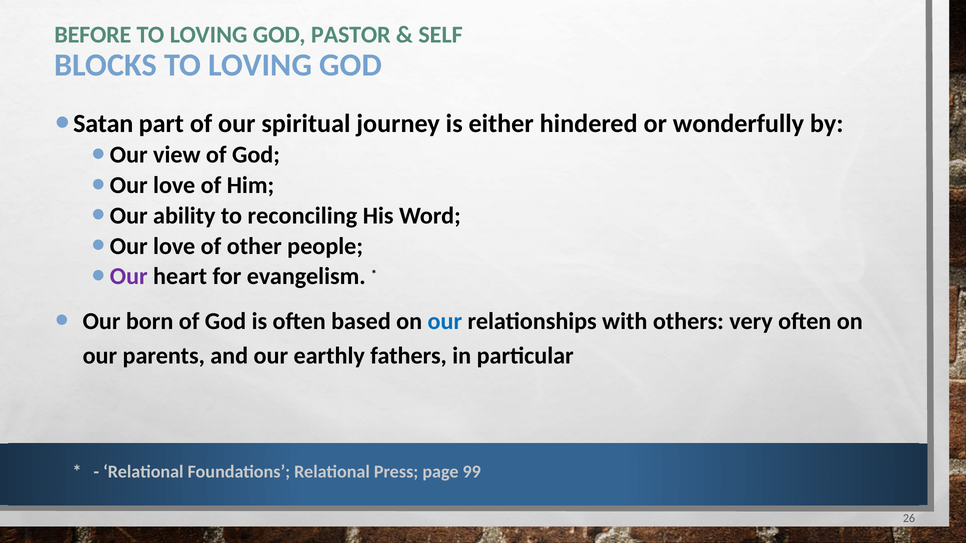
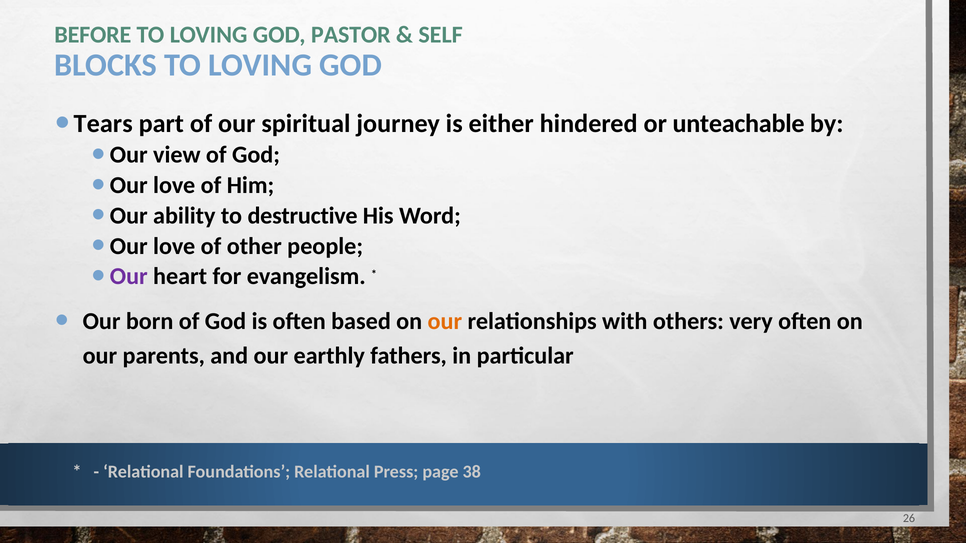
Satan: Satan -> Tears
wonderfully: wonderfully -> unteachable
reconciling: reconciling -> destructive
our at (445, 322) colour: blue -> orange
99: 99 -> 38
